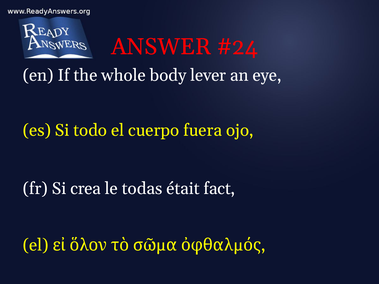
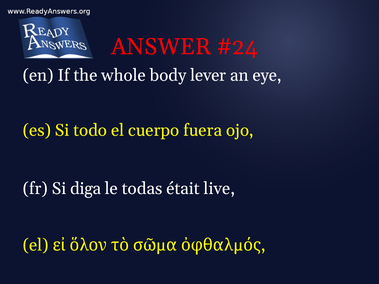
crea: crea -> diga
fact: fact -> live
